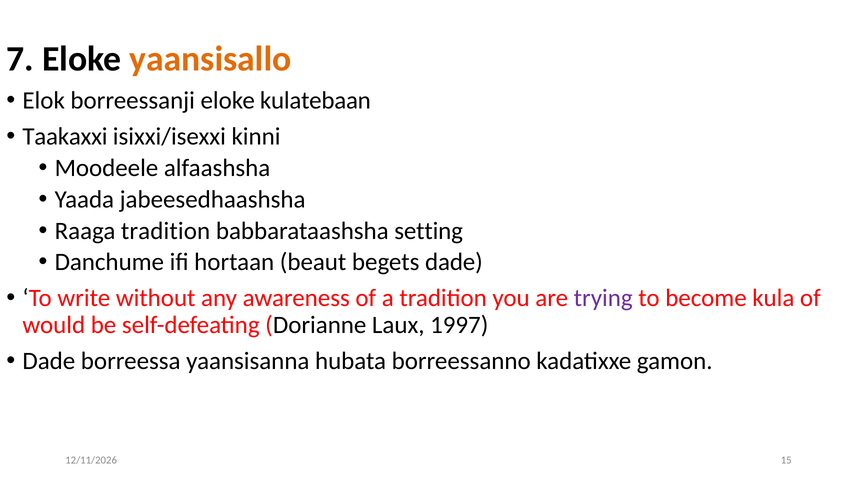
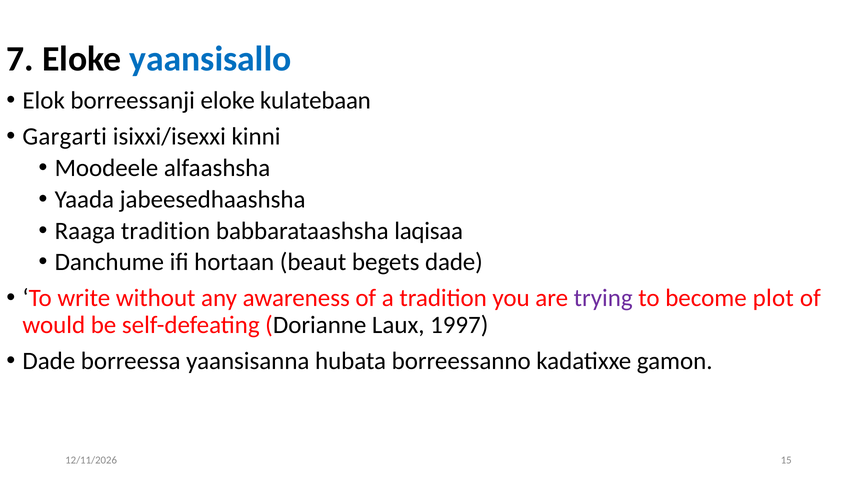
yaansisallo colour: orange -> blue
Taakaxxi: Taakaxxi -> Gargarti
setting: setting -> laqisaa
kula: kula -> plot
